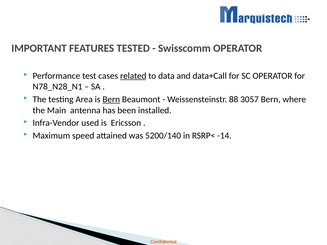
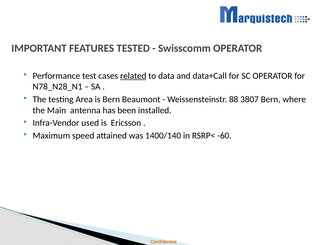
Bern at (111, 99) underline: present -> none
3057: 3057 -> 3807
5200/140: 5200/140 -> 1400/140
-14: -14 -> -60
